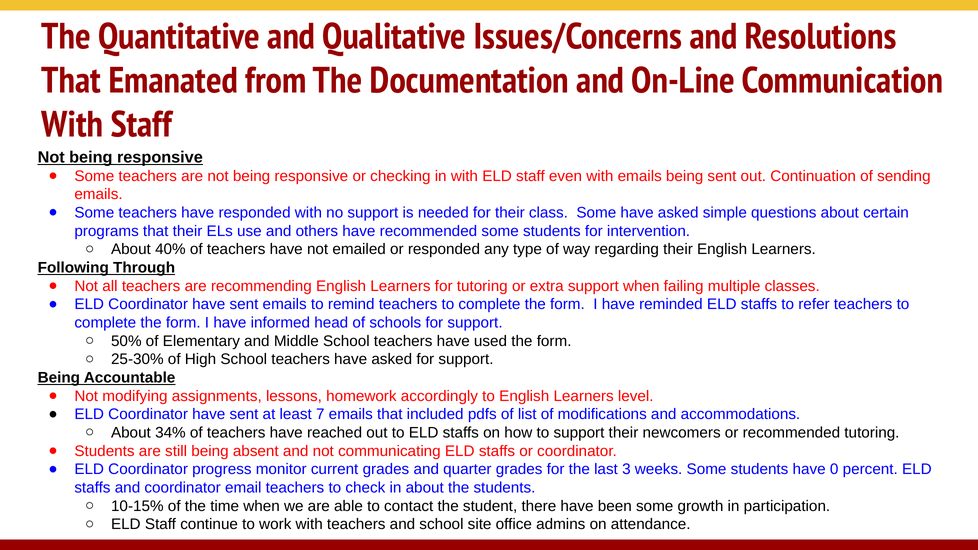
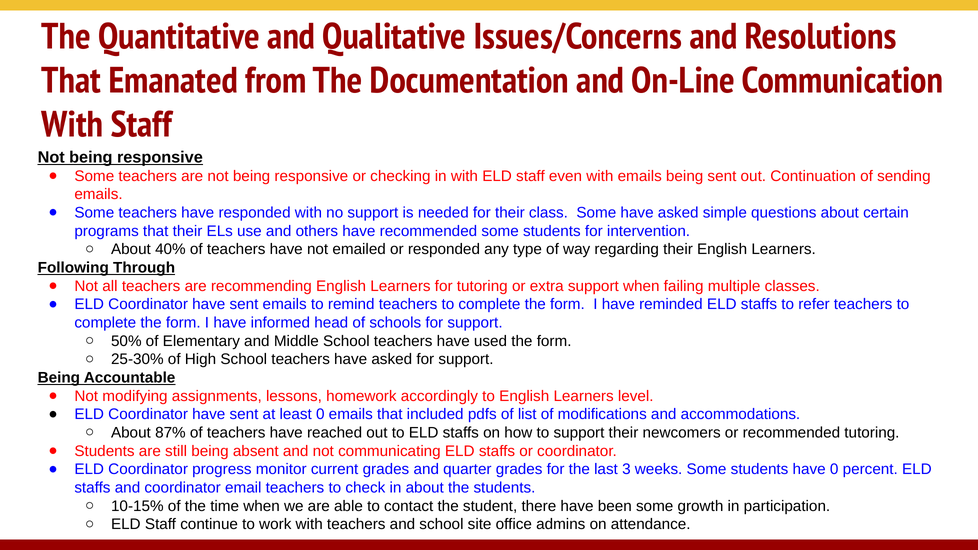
least 7: 7 -> 0
34%: 34% -> 87%
